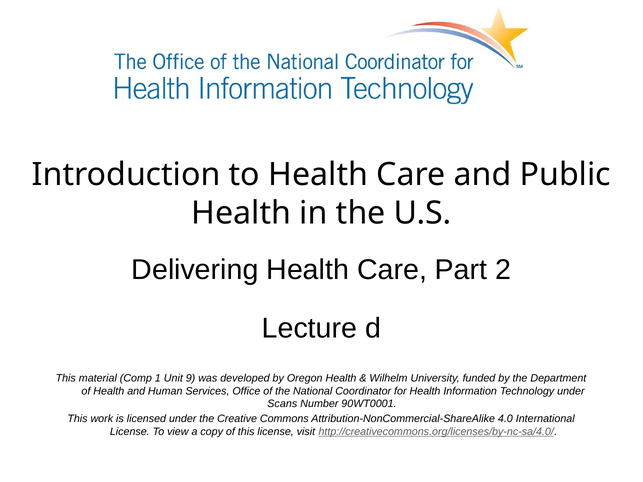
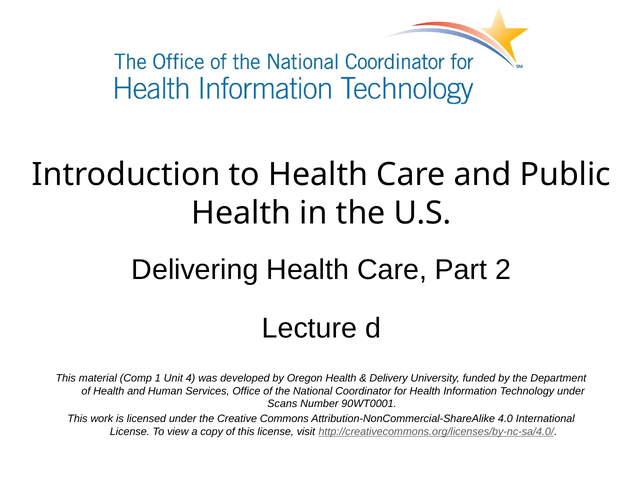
9: 9 -> 4
Wilhelm: Wilhelm -> Delivery
